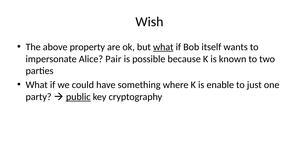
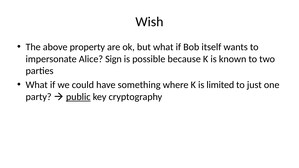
what at (163, 47) underline: present -> none
Pair: Pair -> Sign
enable: enable -> limited
